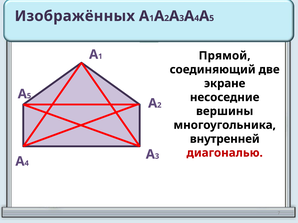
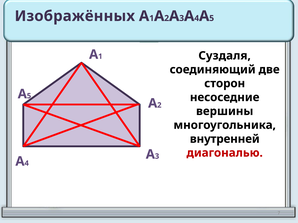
Прямой: Прямой -> Суздаля
экране: экране -> сторон
